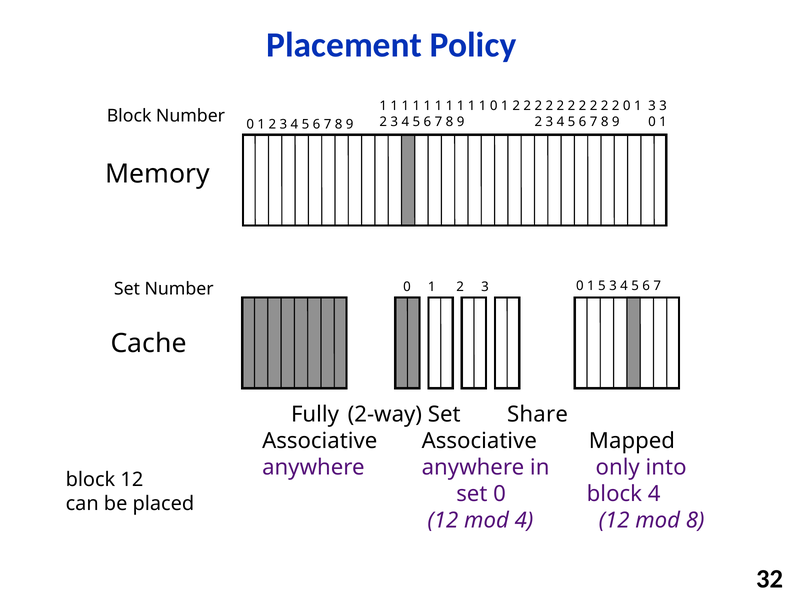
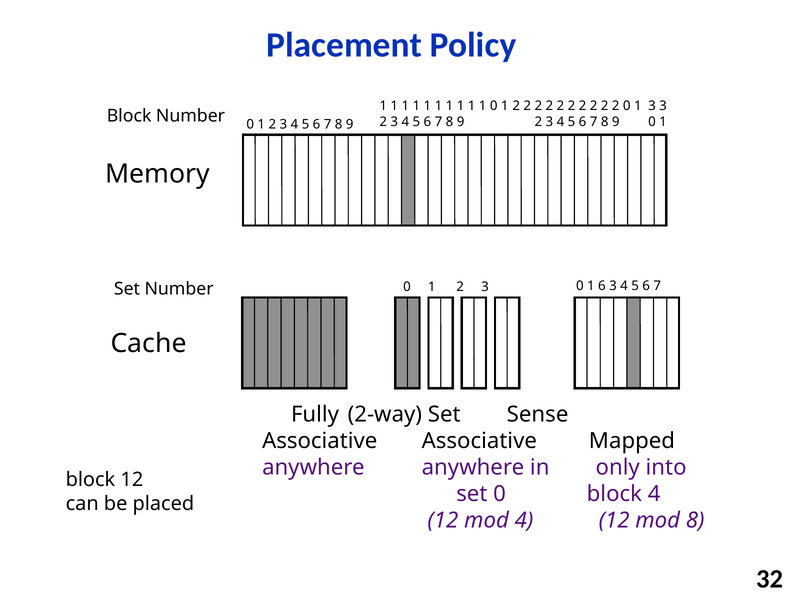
1 5: 5 -> 6
Share: Share -> Sense
